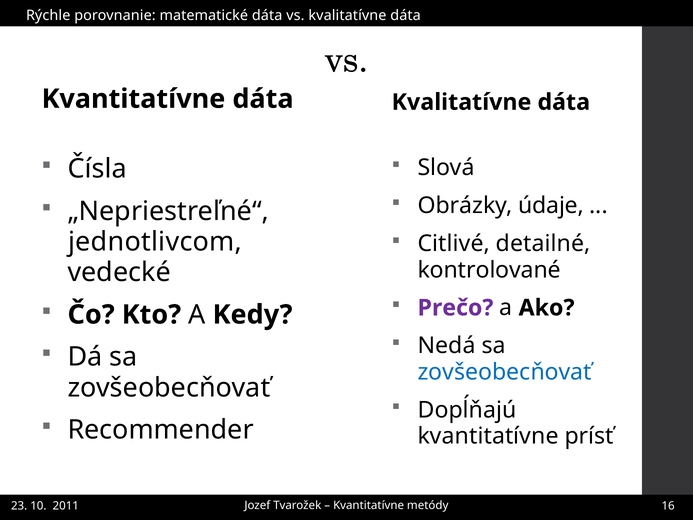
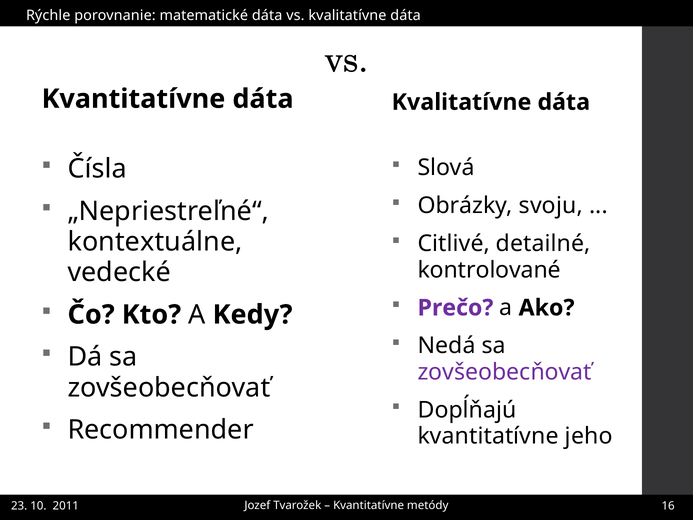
údaje: údaje -> svoju
jednotlivcom: jednotlivcom -> kontextuálne
zovšeobecňovať at (505, 372) colour: blue -> purple
prísť: prísť -> jeho
